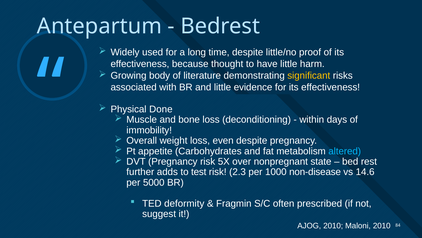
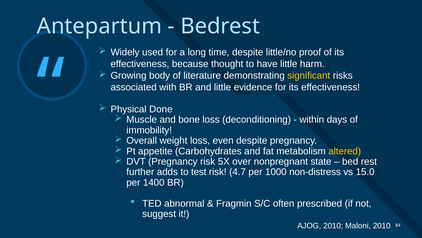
altered colour: light blue -> yellow
2.3: 2.3 -> 4.7
non-disease: non-disease -> non-distress
14.6: 14.6 -> 15.0
5000: 5000 -> 1400
deformity: deformity -> abnormal
